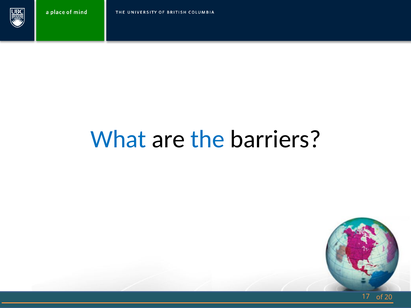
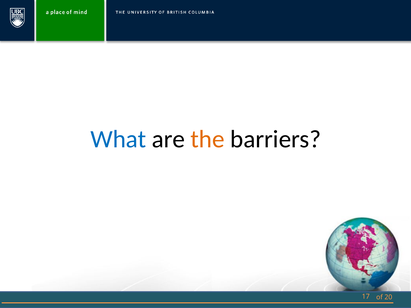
the colour: blue -> orange
